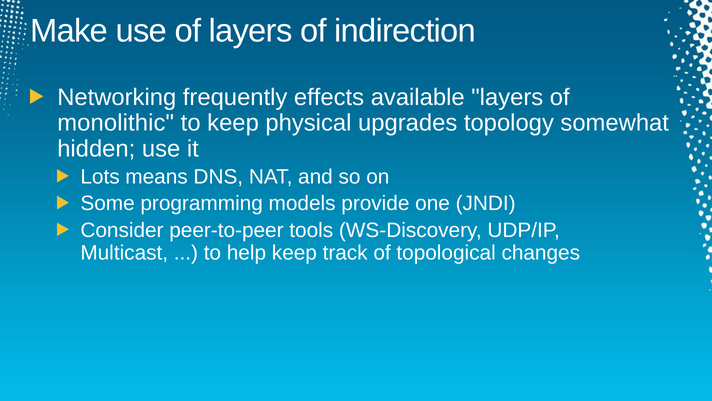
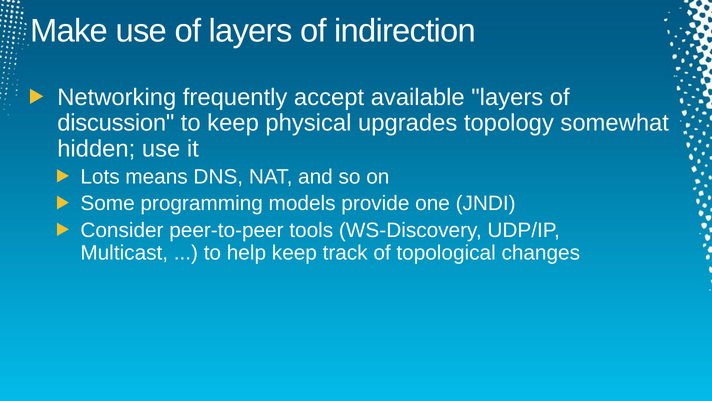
effects: effects -> accept
monolithic: monolithic -> discussion
